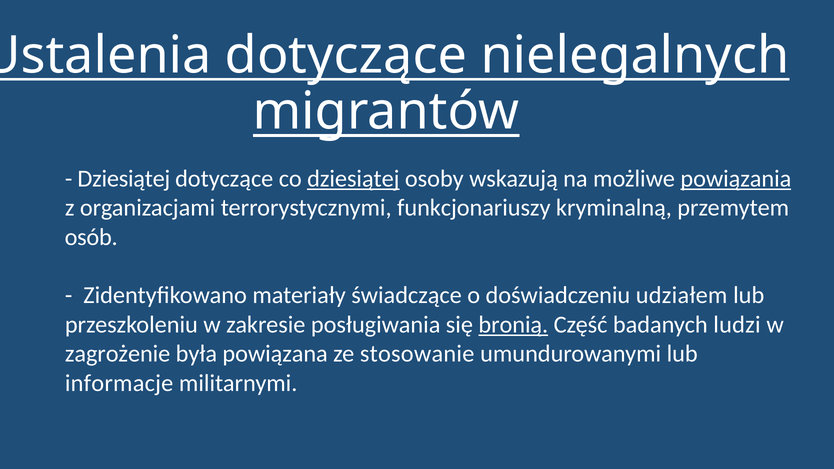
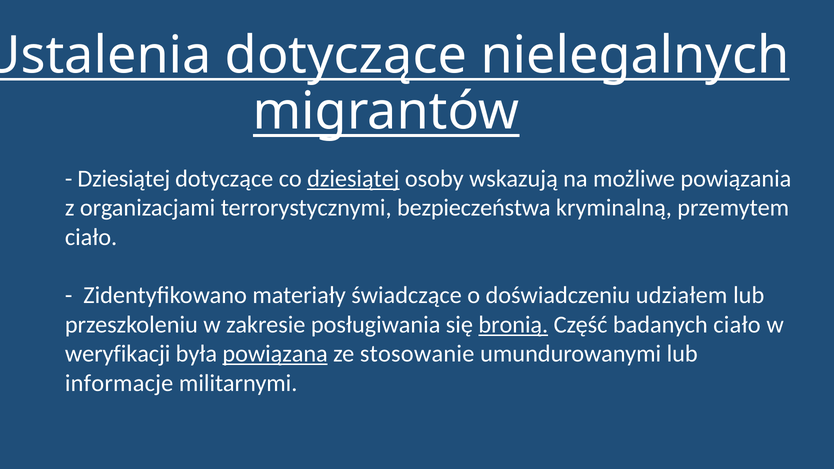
powiązania underline: present -> none
funkcjonariuszy: funkcjonariuszy -> bezpieczeństwa
osób at (91, 237): osób -> ciało
badanych ludzi: ludzi -> ciało
zagrożenie: zagrożenie -> weryfikacji
powiązana underline: none -> present
